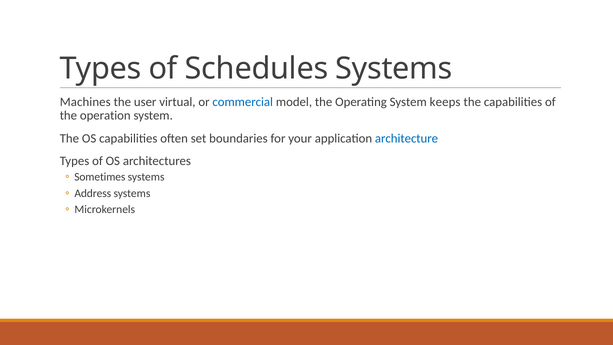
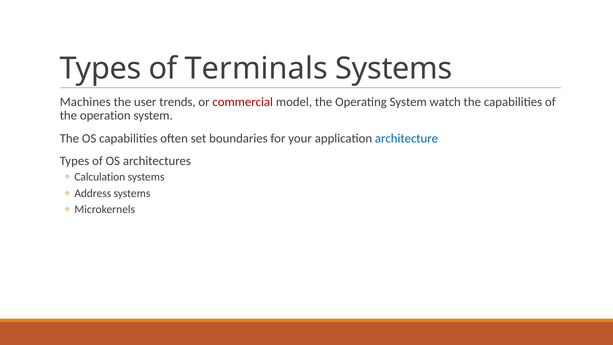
Schedules: Schedules -> Terminals
virtual: virtual -> trends
commercial colour: blue -> red
keeps: keeps -> watch
Sometimes: Sometimes -> Calculation
